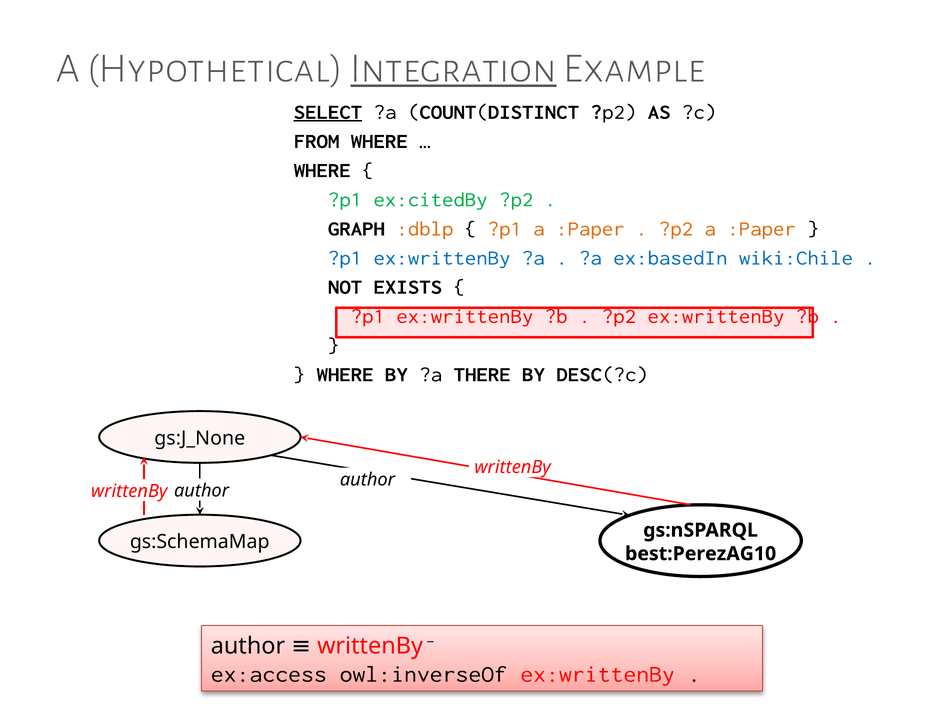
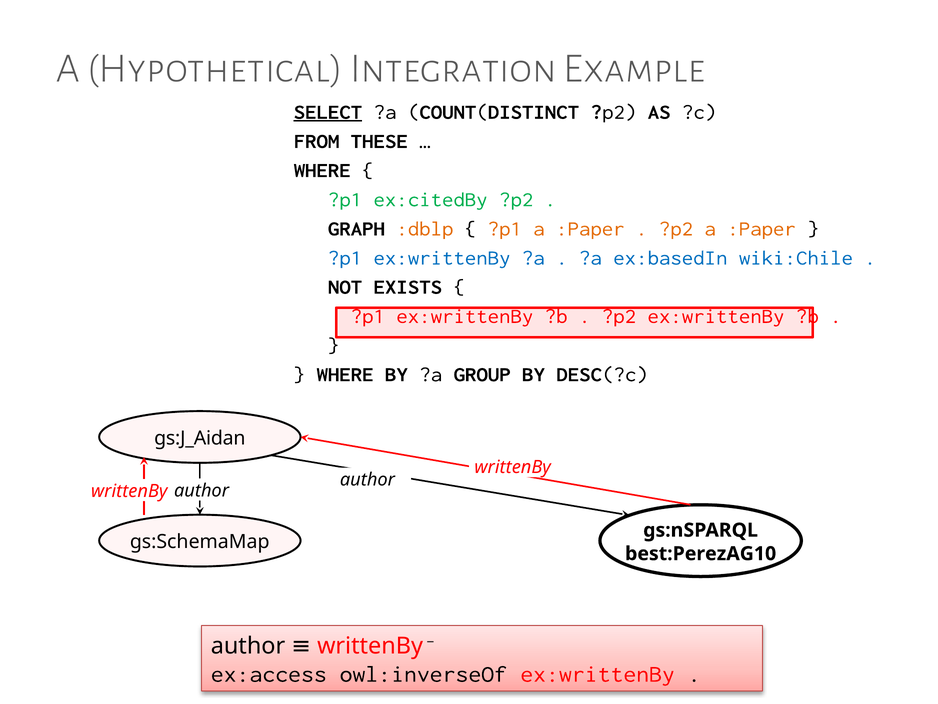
Integration underline: present -> none
FROM WHERE: WHERE -> THESE
THERE: THERE -> GROUP
gs:J_None: gs:J_None -> gs:J_Aidan
